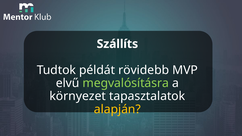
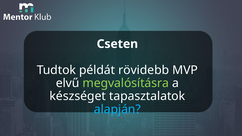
Szállíts: Szállíts -> Cseten
környezet: környezet -> készséget
alapján colour: yellow -> light blue
